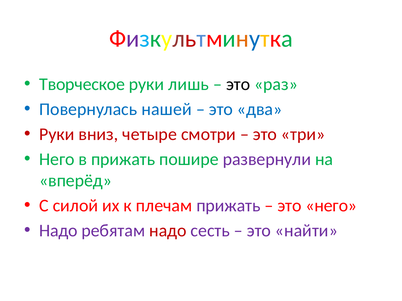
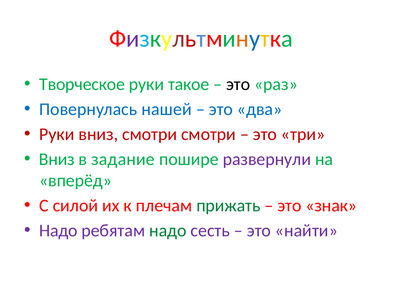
лишь: лишь -> такое
вниз четыре: четыре -> смотри
Него at (57, 159): Него -> Вниз
в прижать: прижать -> задание
прижать at (228, 206) colour: purple -> green
это него: него -> знак
надо at (168, 231) colour: red -> green
